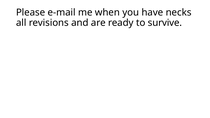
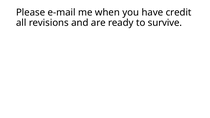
necks: necks -> credit
